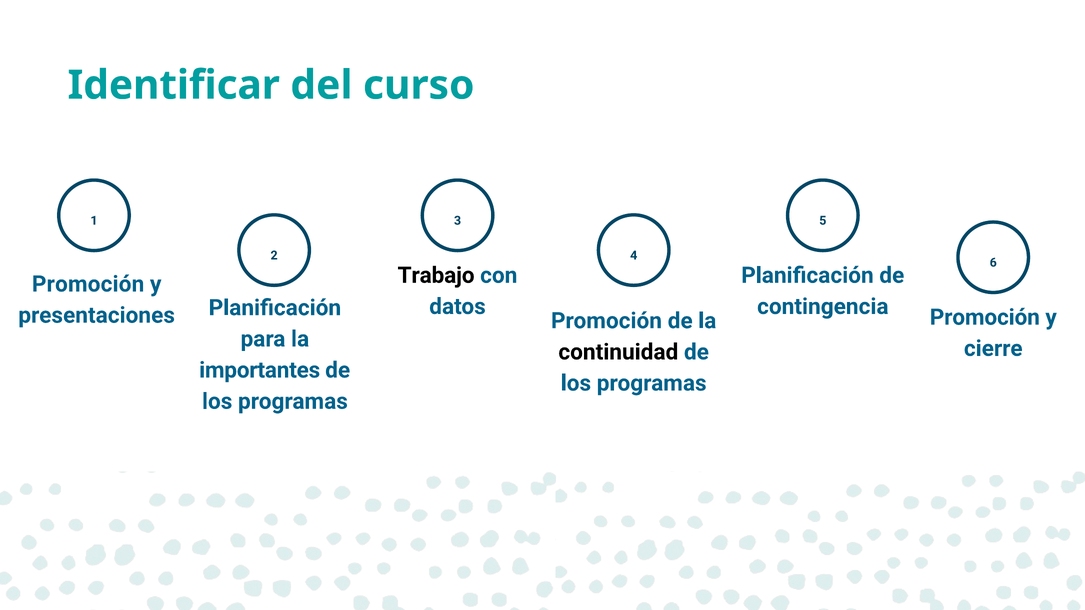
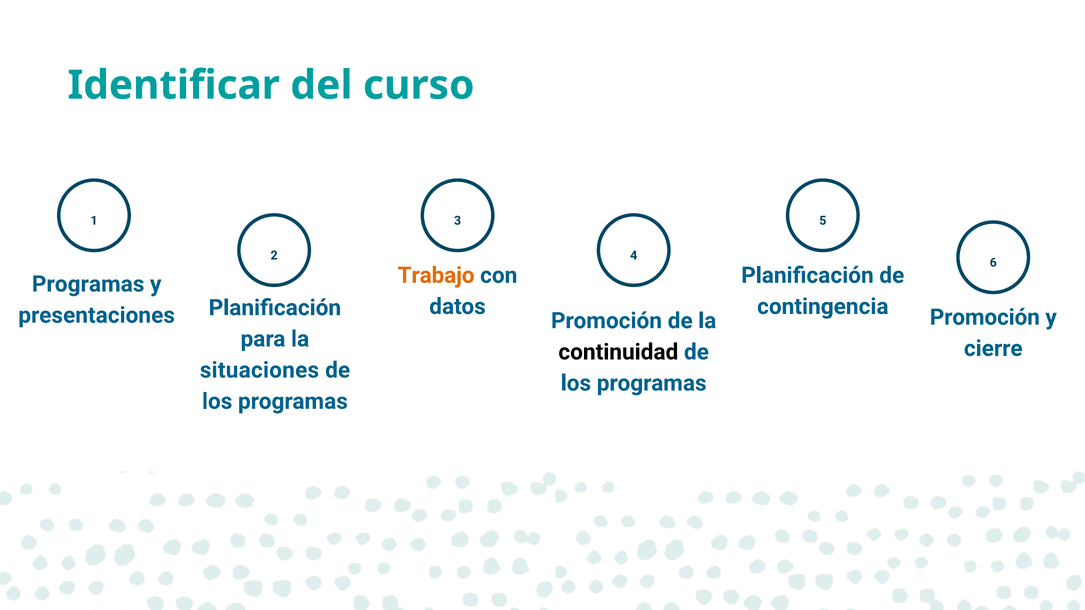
Trabajo colour: black -> orange
Promoción at (88, 284): Promoción -> Programas
importantes: importantes -> situaciones
